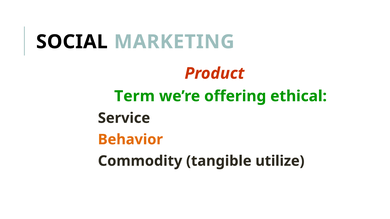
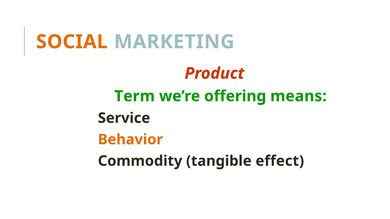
SOCIAL colour: black -> orange
ethical: ethical -> means
utilize: utilize -> effect
